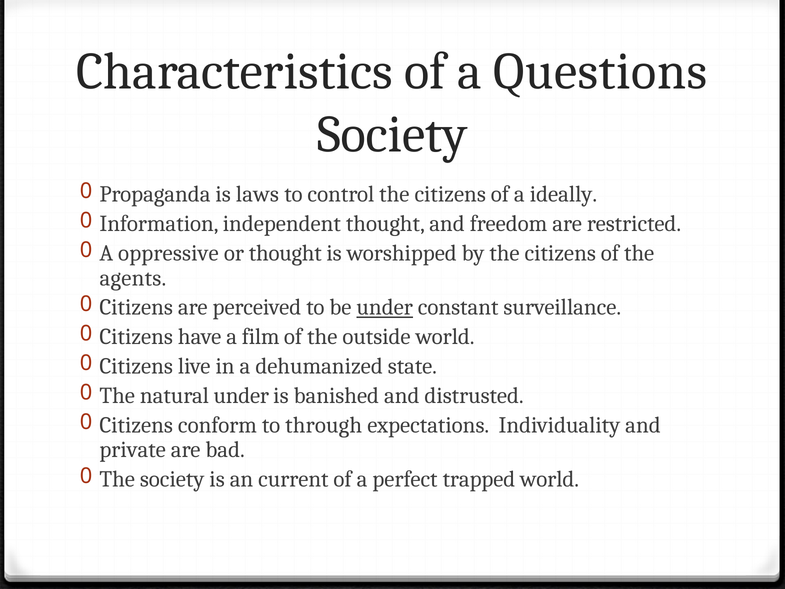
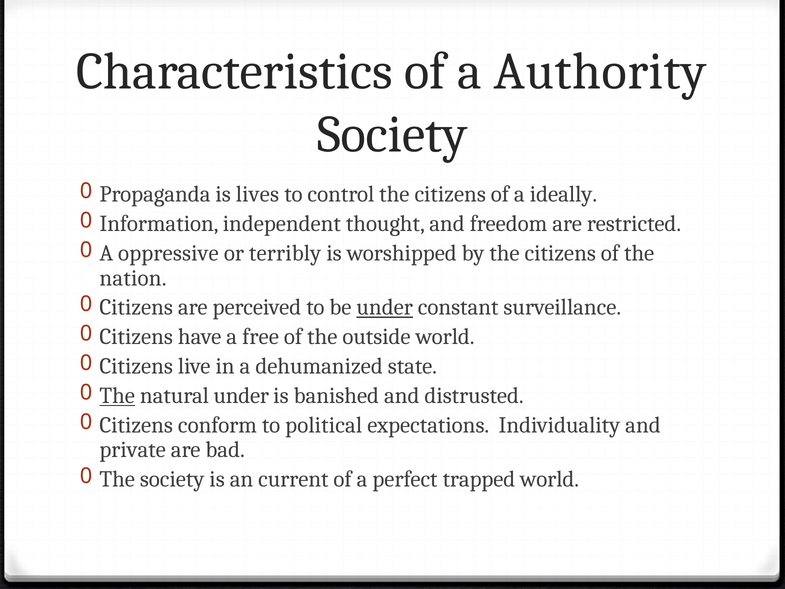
Questions: Questions -> Authority
laws: laws -> lives
or thought: thought -> terribly
agents: agents -> nation
film: film -> free
The at (117, 396) underline: none -> present
through: through -> political
